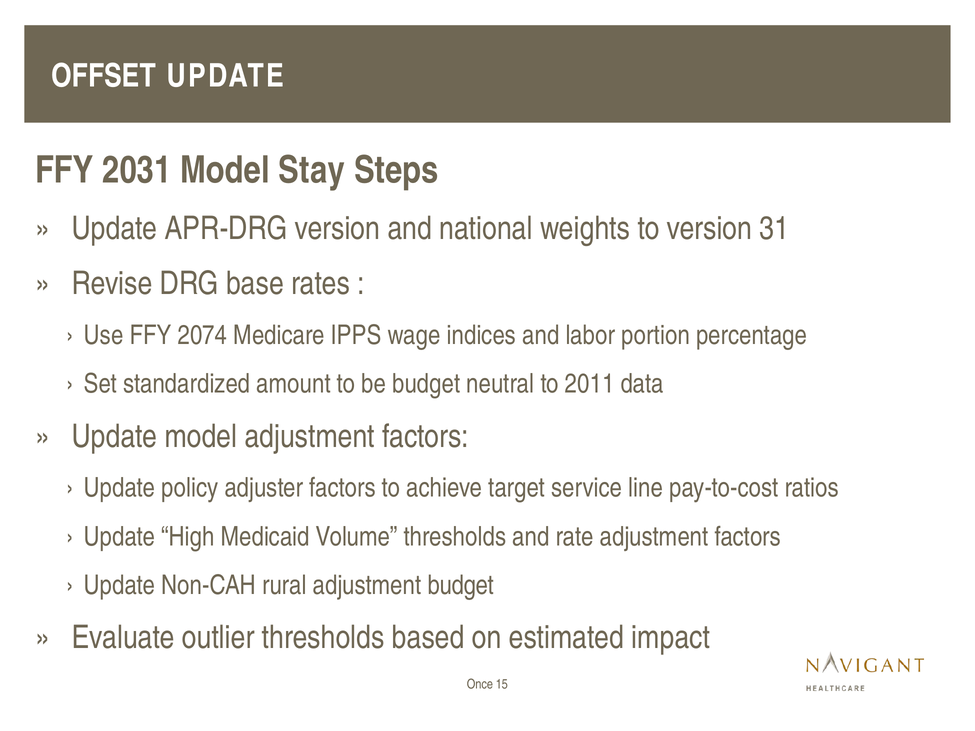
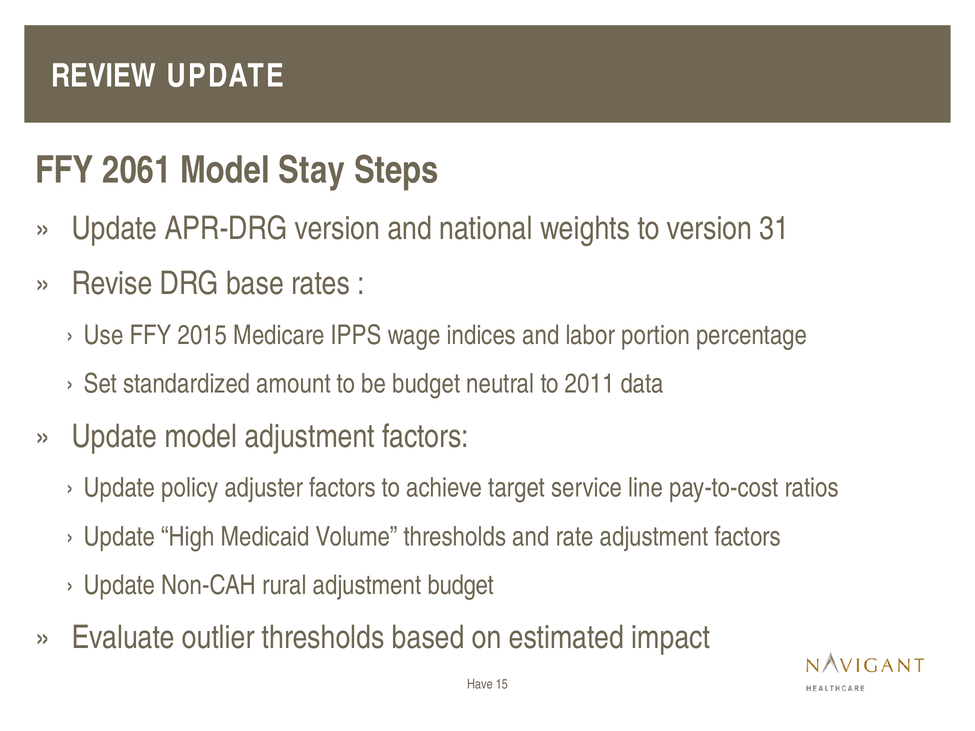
OFFSET: OFFSET -> REVIEW
2031: 2031 -> 2061
2074: 2074 -> 2015
Once: Once -> Have
